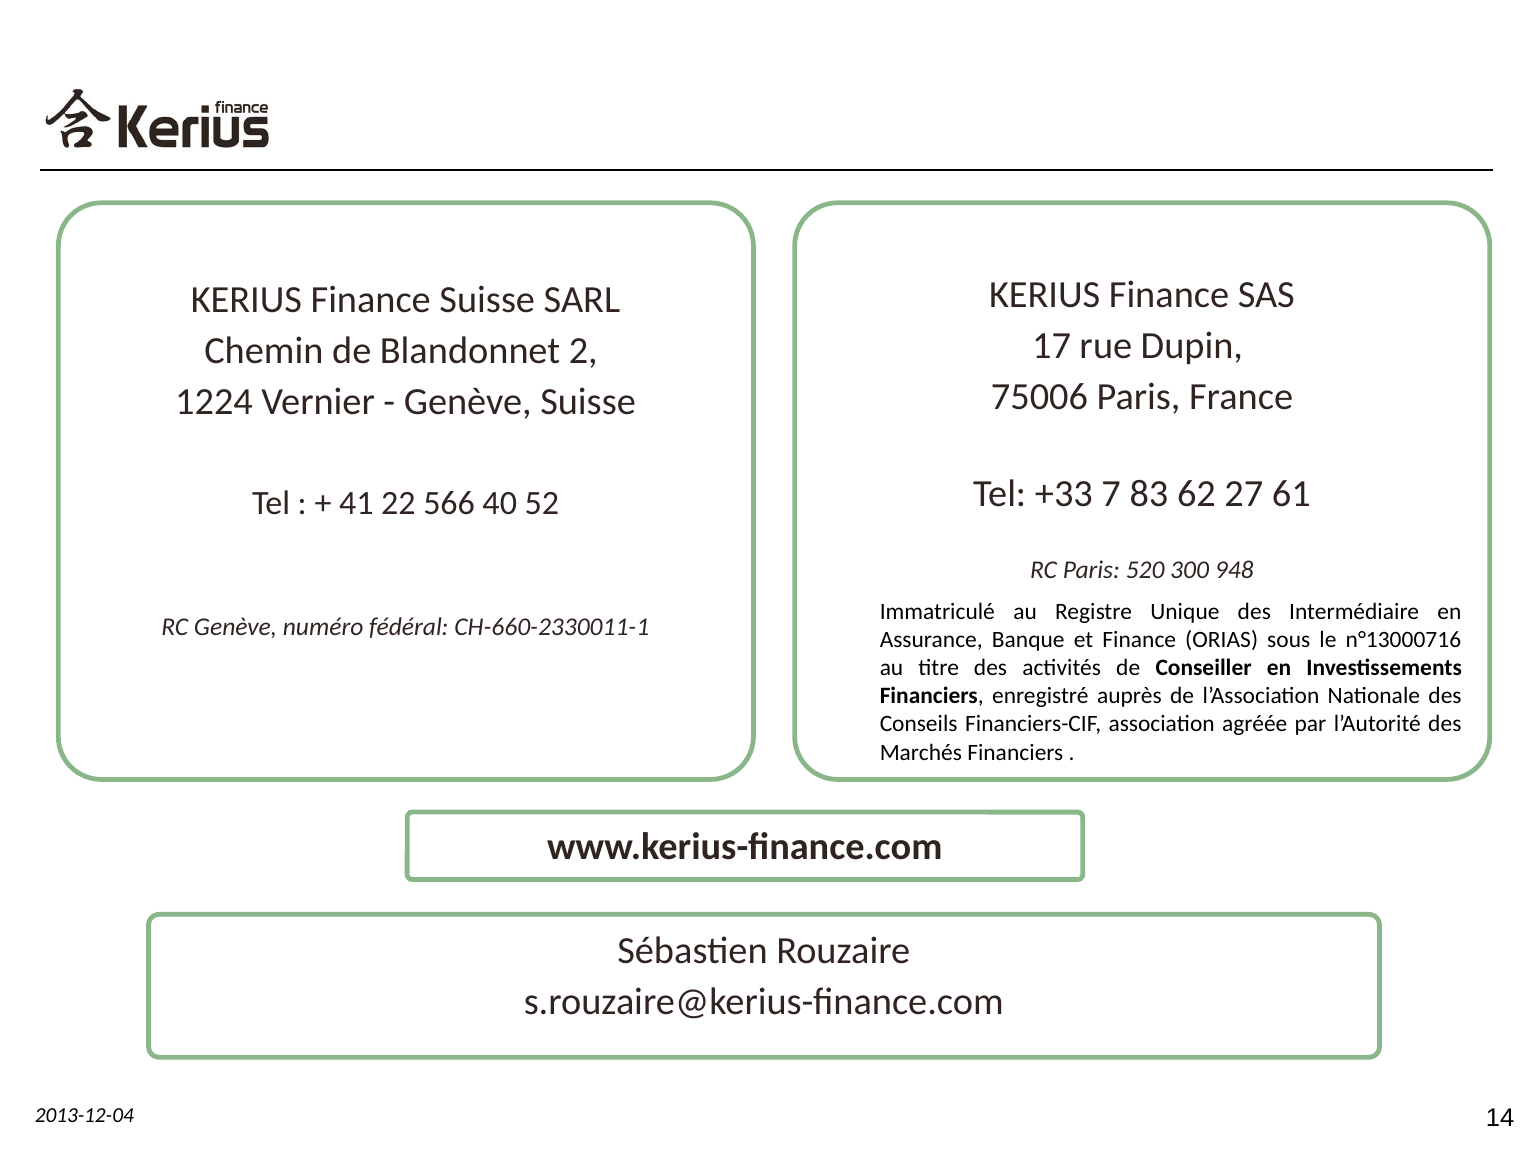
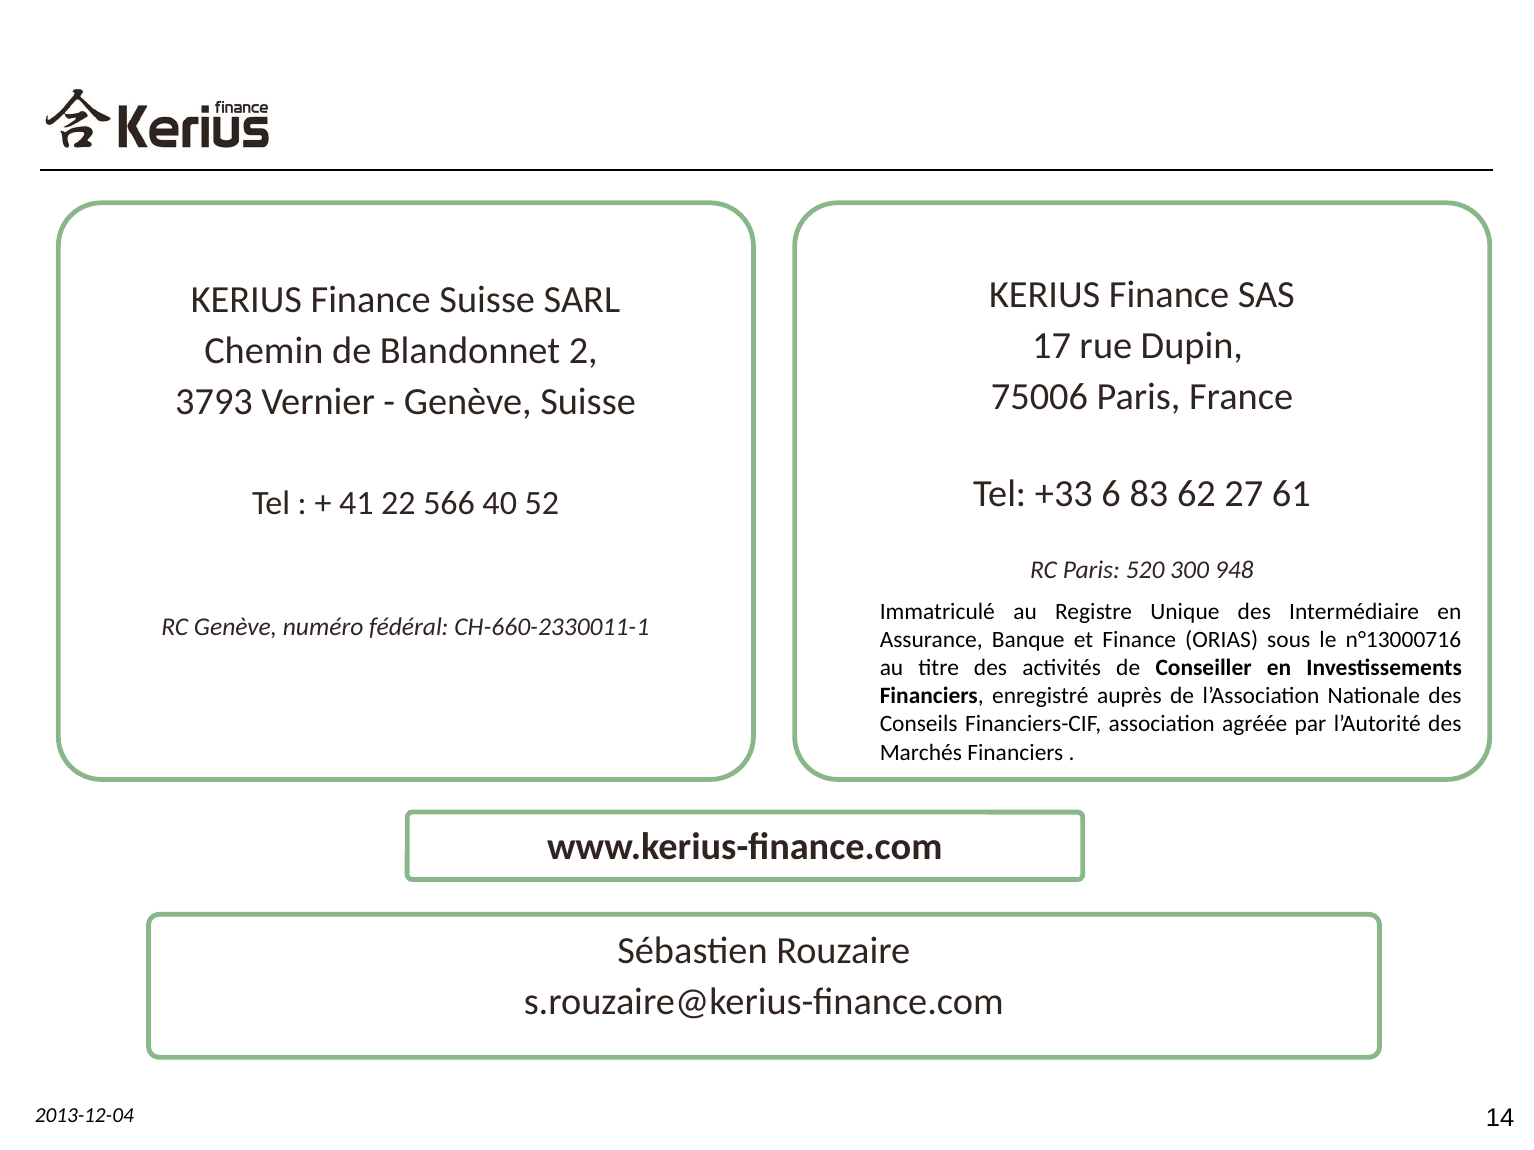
1224: 1224 -> 3793
7: 7 -> 6
